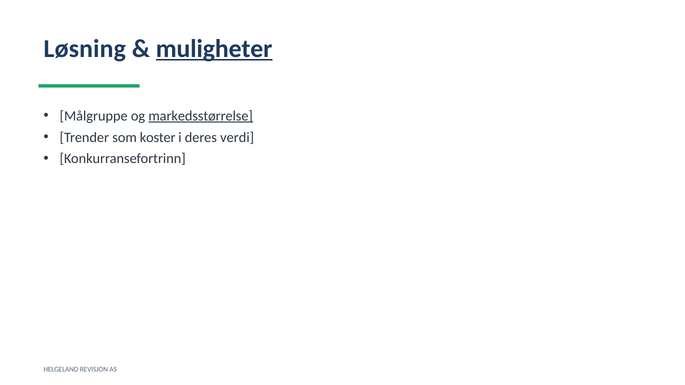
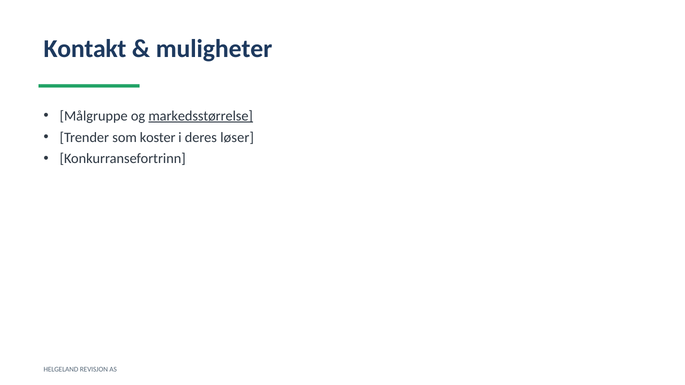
Løsning: Løsning -> Kontakt
muligheter underline: present -> none
verdi: verdi -> løser
